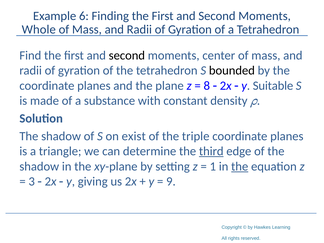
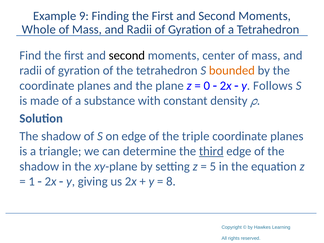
6: 6 -> 9
bounded colour: black -> orange
8: 8 -> 0
Suitable: Suitable -> Follows
on exist: exist -> edge
1: 1 -> 5
the at (240, 166) underline: present -> none
3: 3 -> 1
9: 9 -> 8
